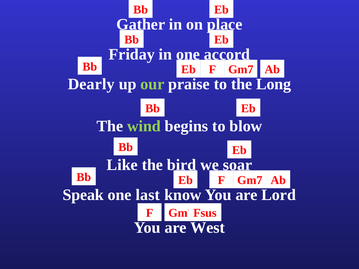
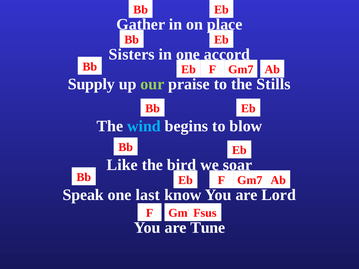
Friday: Friday -> Sisters
Dearly: Dearly -> Supply
Long: Long -> Stills
wind colour: light green -> light blue
West: West -> Tune
